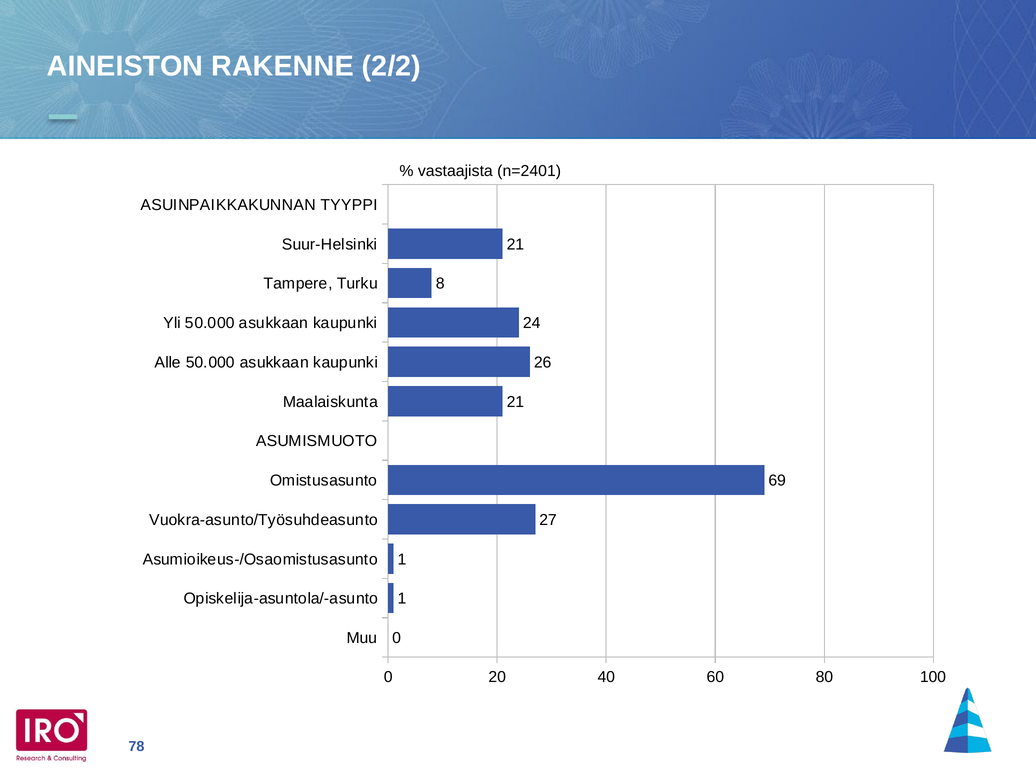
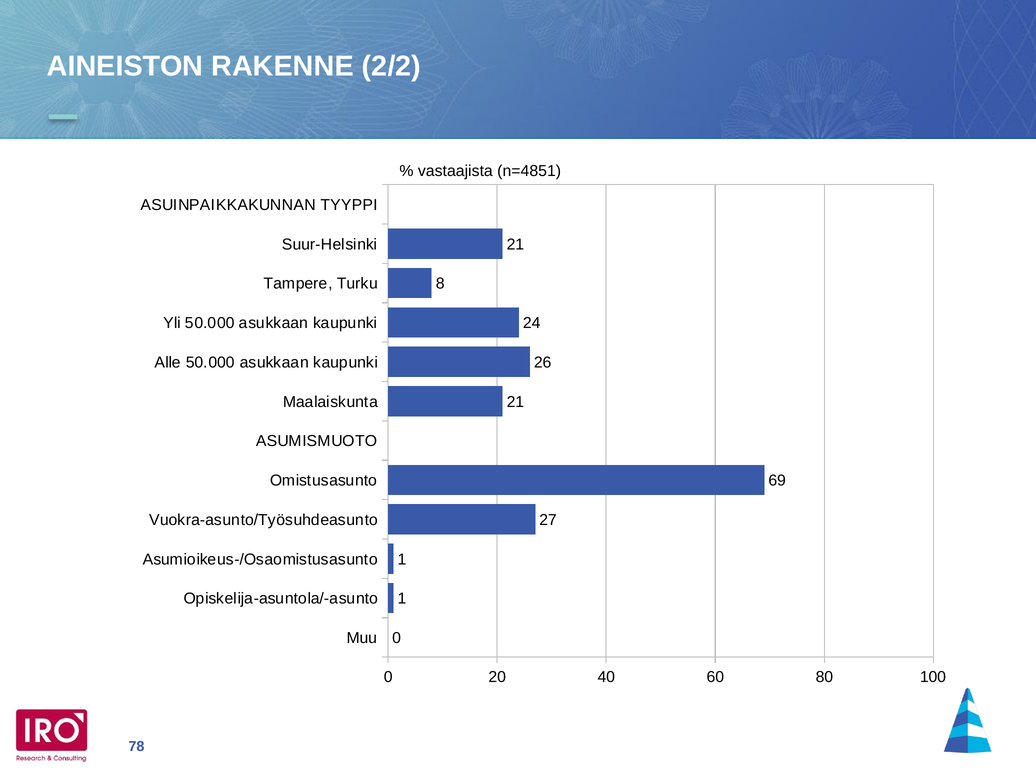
n=2401: n=2401 -> n=4851
